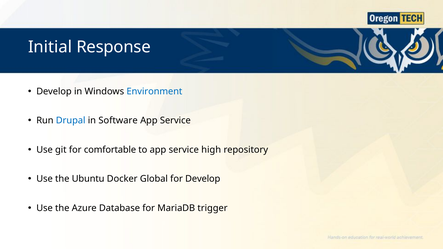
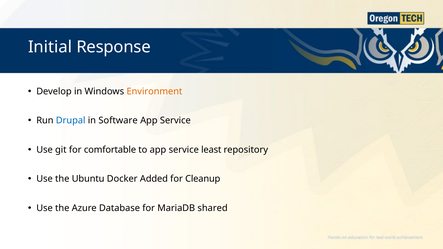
Environment colour: blue -> orange
high: high -> least
Global: Global -> Added
for Develop: Develop -> Cleanup
trigger: trigger -> shared
